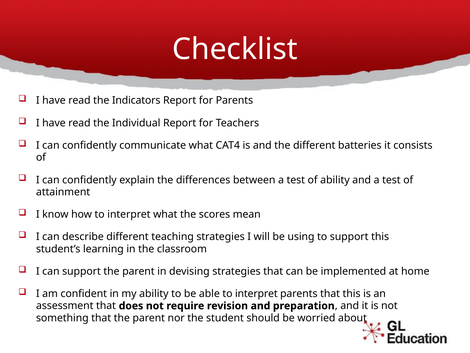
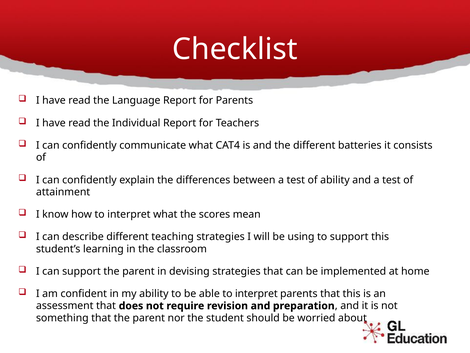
Indicators: Indicators -> Language
